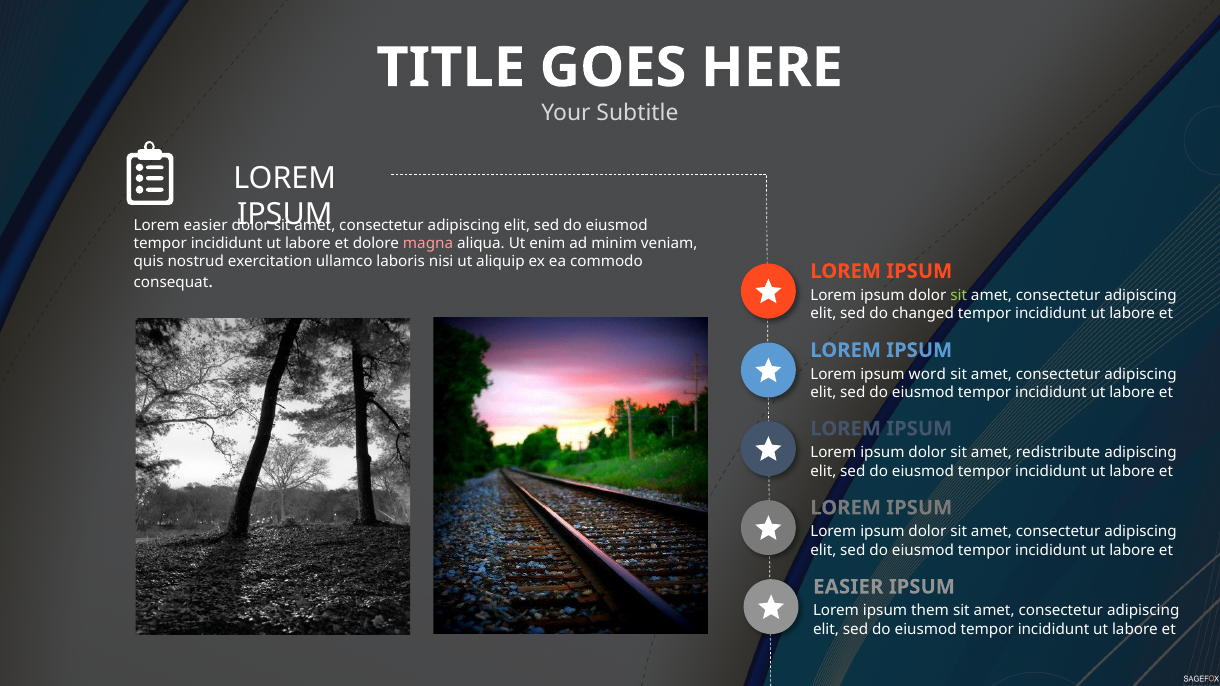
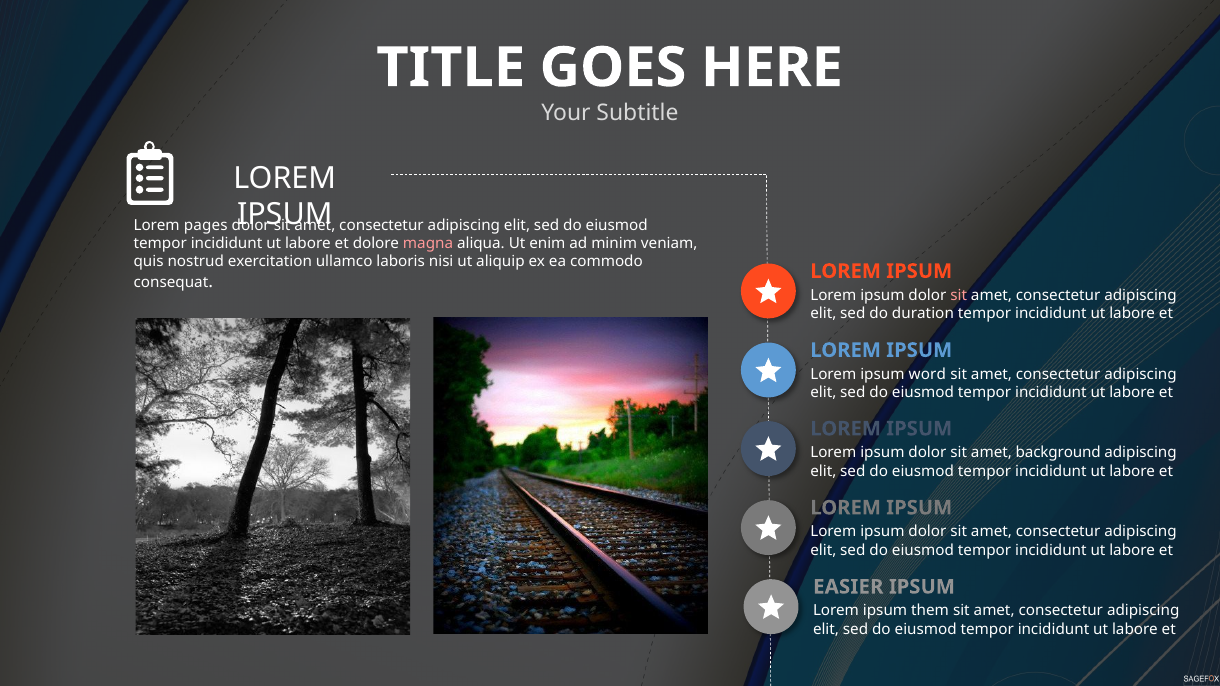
Lorem easier: easier -> pages
sit at (959, 295) colour: light green -> pink
changed: changed -> duration
redistribute: redistribute -> background
